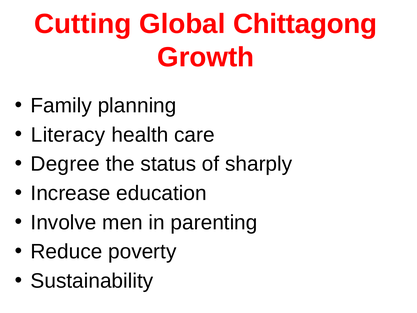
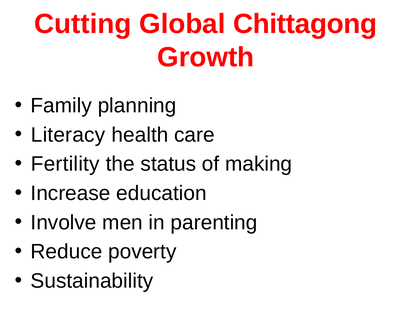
Degree: Degree -> Fertility
sharply: sharply -> making
